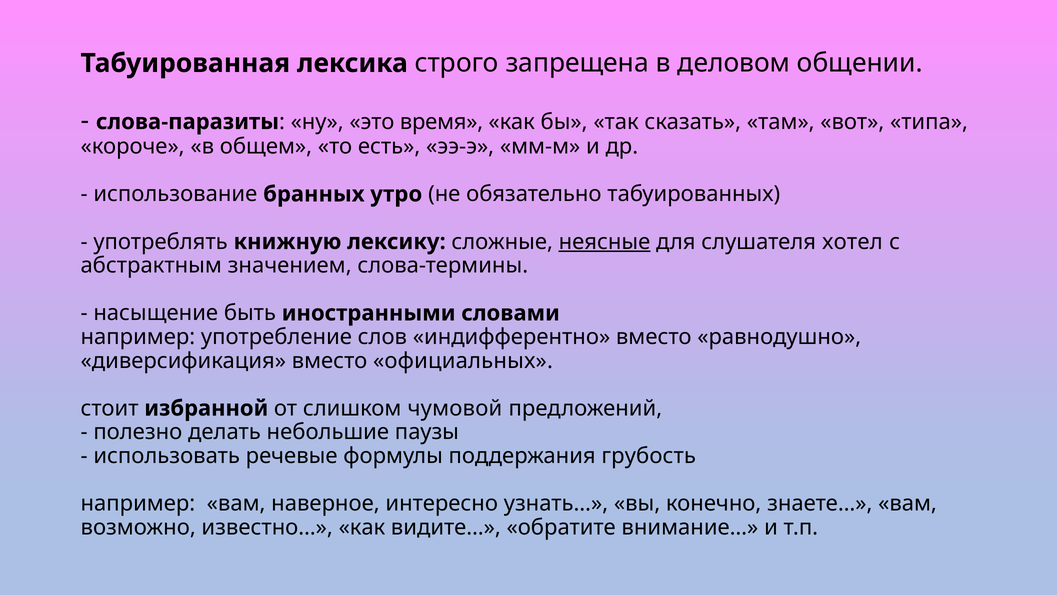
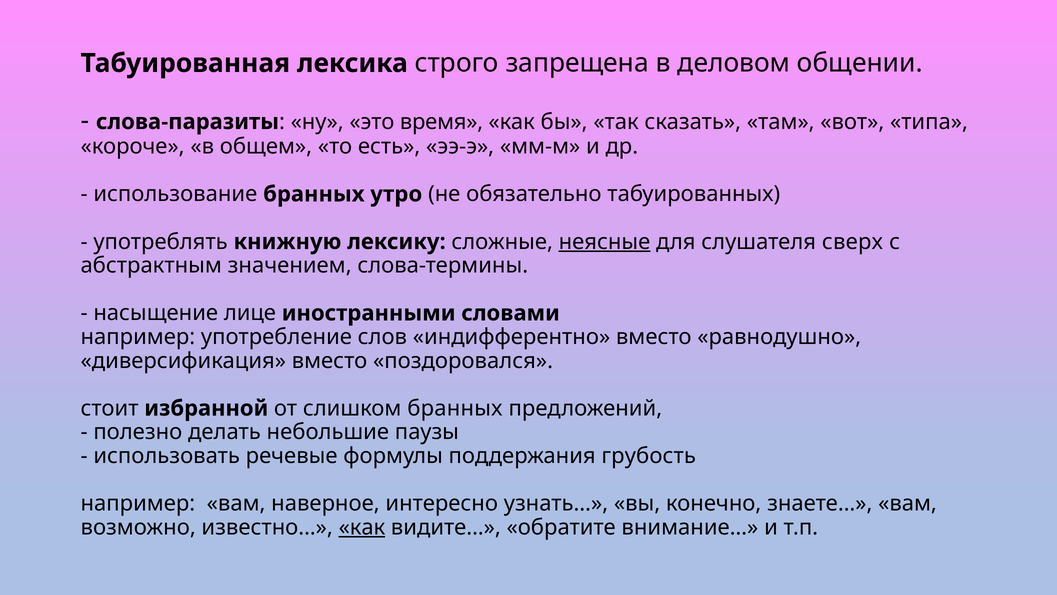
хотел: хотел -> сверх
быть: быть -> лице
официальных: официальных -> поздоровался
слишком чумовой: чумовой -> бранных
как at (362, 527) underline: none -> present
